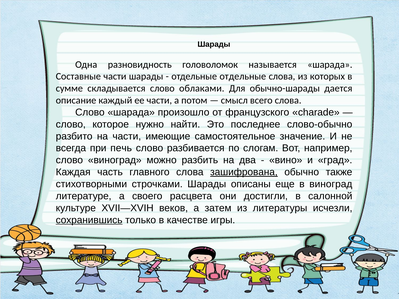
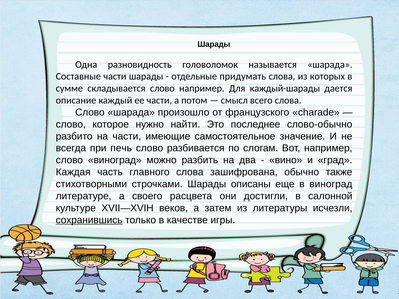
отдельные отдельные: отдельные -> придумать
слово облаками: облаками -> например
обычно-шарады: обычно-шарады -> каждый-шарады
зашифрована underline: present -> none
